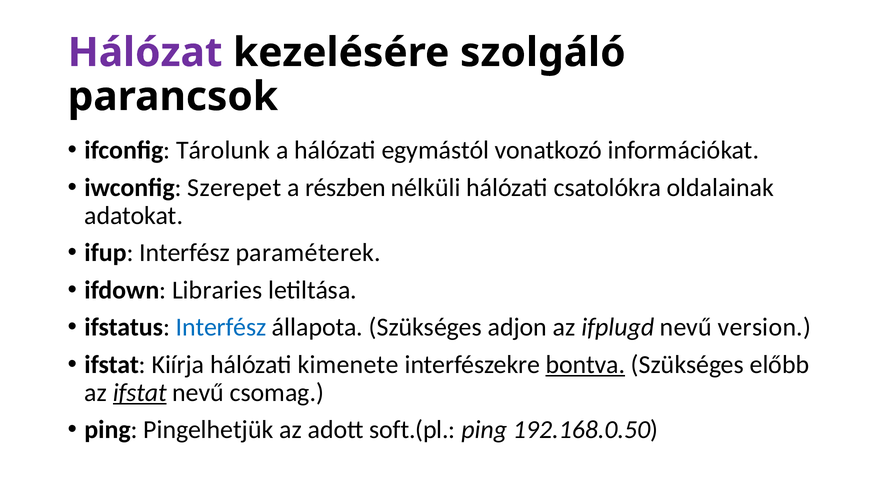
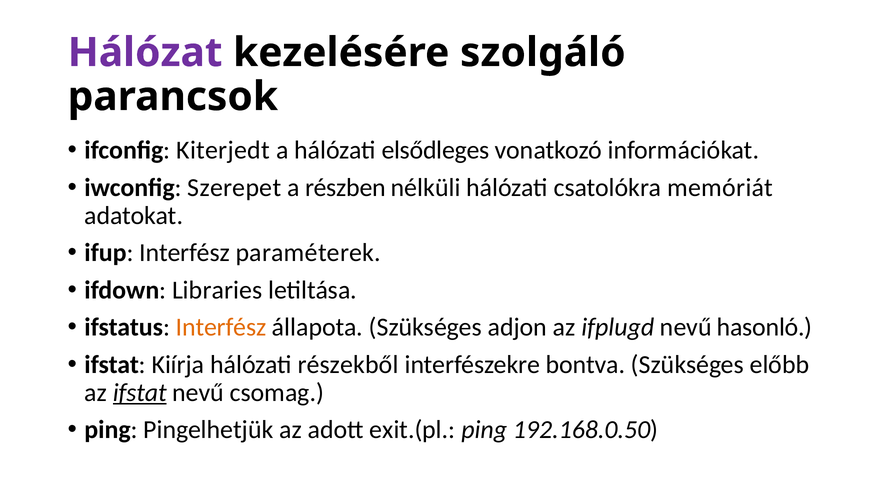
Tárolunk: Tárolunk -> Kiterjedt
egymástól: egymástól -> elsődleges
oldalainak: oldalainak -> memóriát
Interfész at (221, 327) colour: blue -> orange
version: version -> hasonló
kimenete: kimenete -> részekből
bontva underline: present -> none
soft.(pl: soft.(pl -> exit.(pl
